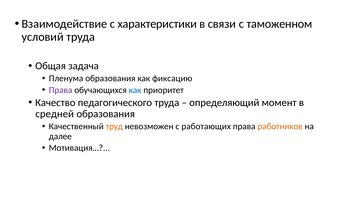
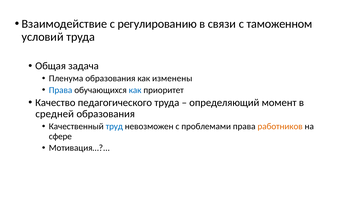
характеристики: характеристики -> регулированию
фиксацию: фиксацию -> изменены
Права at (61, 90) colour: purple -> blue
труд colour: orange -> blue
работающих: работающих -> проблемами
далее: далее -> сфере
